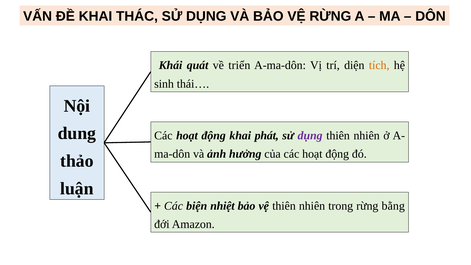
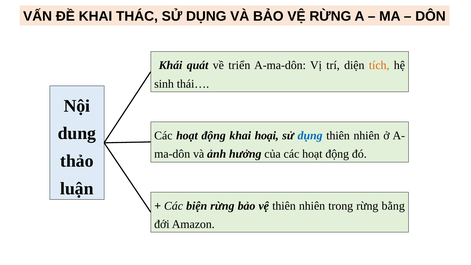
phát: phát -> hoại
dụng at (310, 136) colour: purple -> blue
biện nhiệt: nhiệt -> rừng
